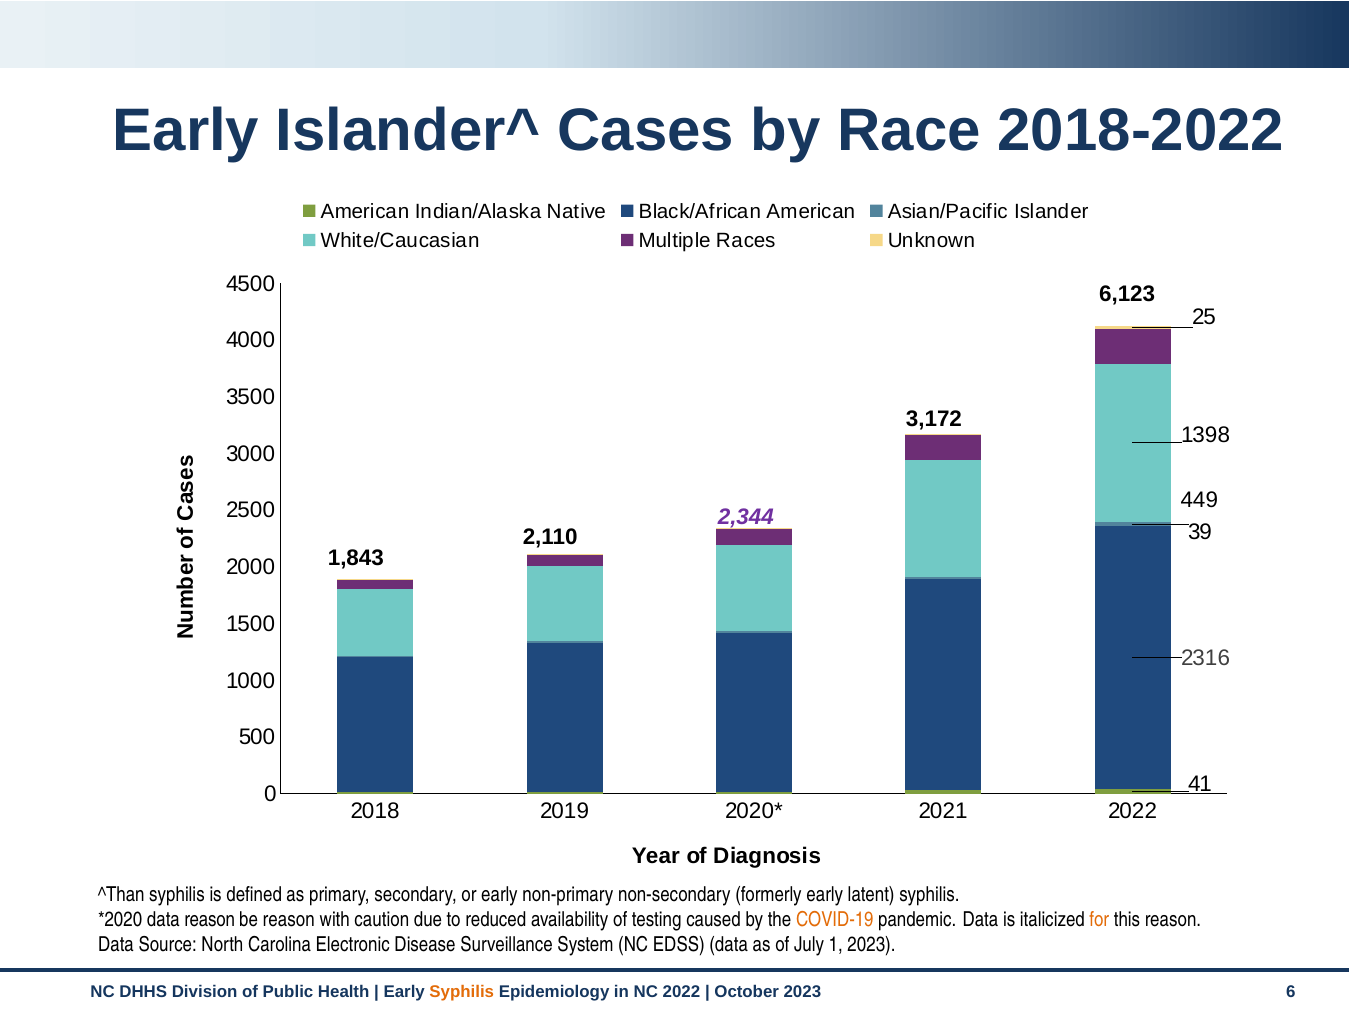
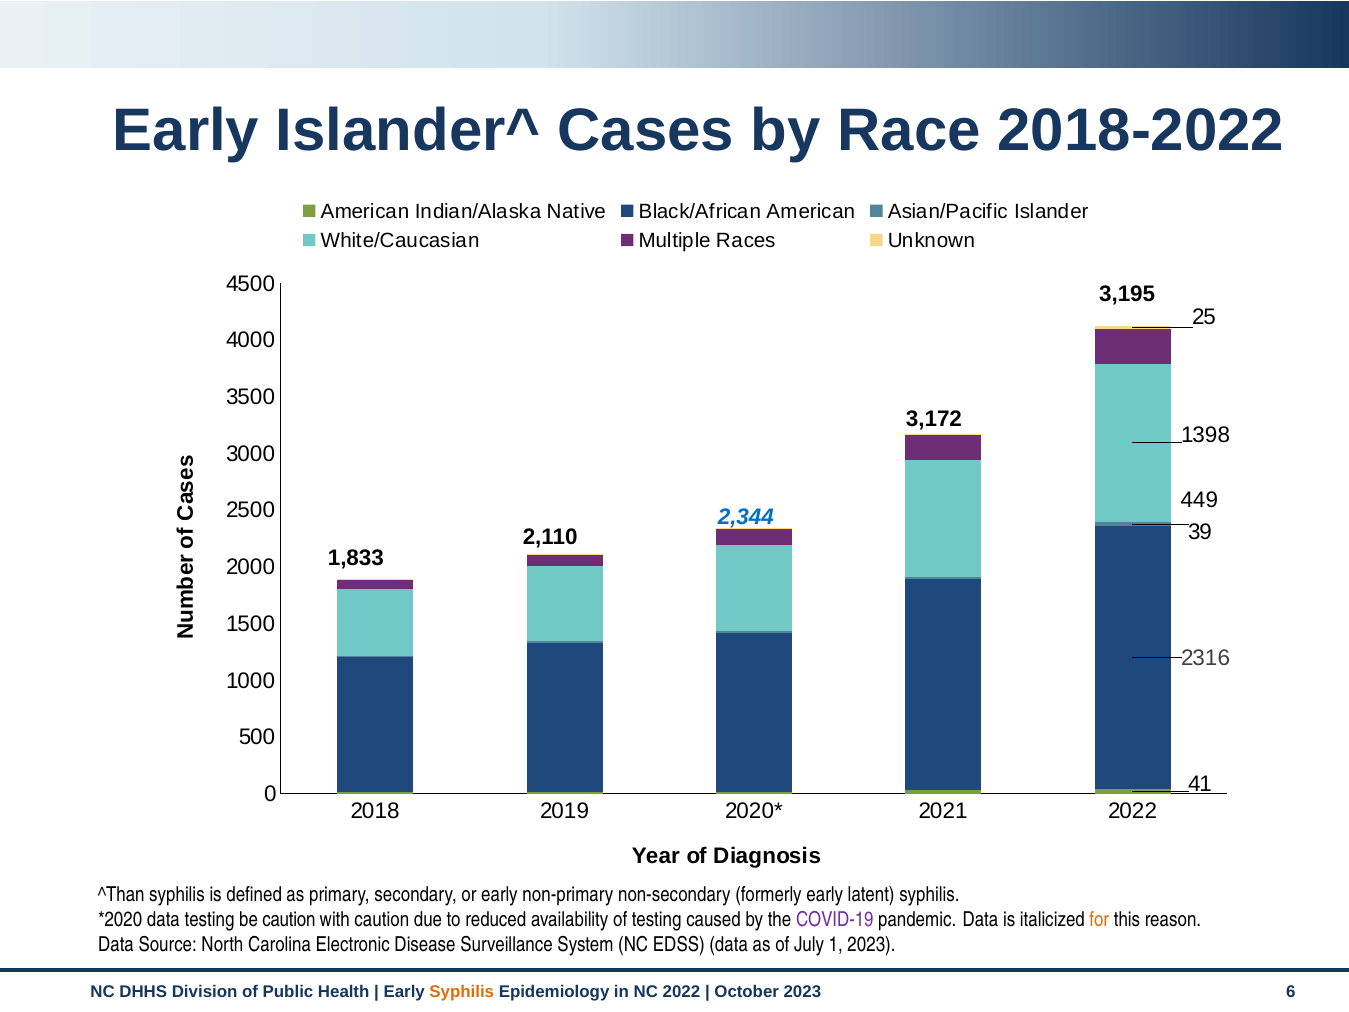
6,123: 6,123 -> 3,195
2,344 colour: purple -> blue
1,843: 1,843 -> 1,833
data reason: reason -> testing
be reason: reason -> caution
COVID-19 colour: orange -> purple
